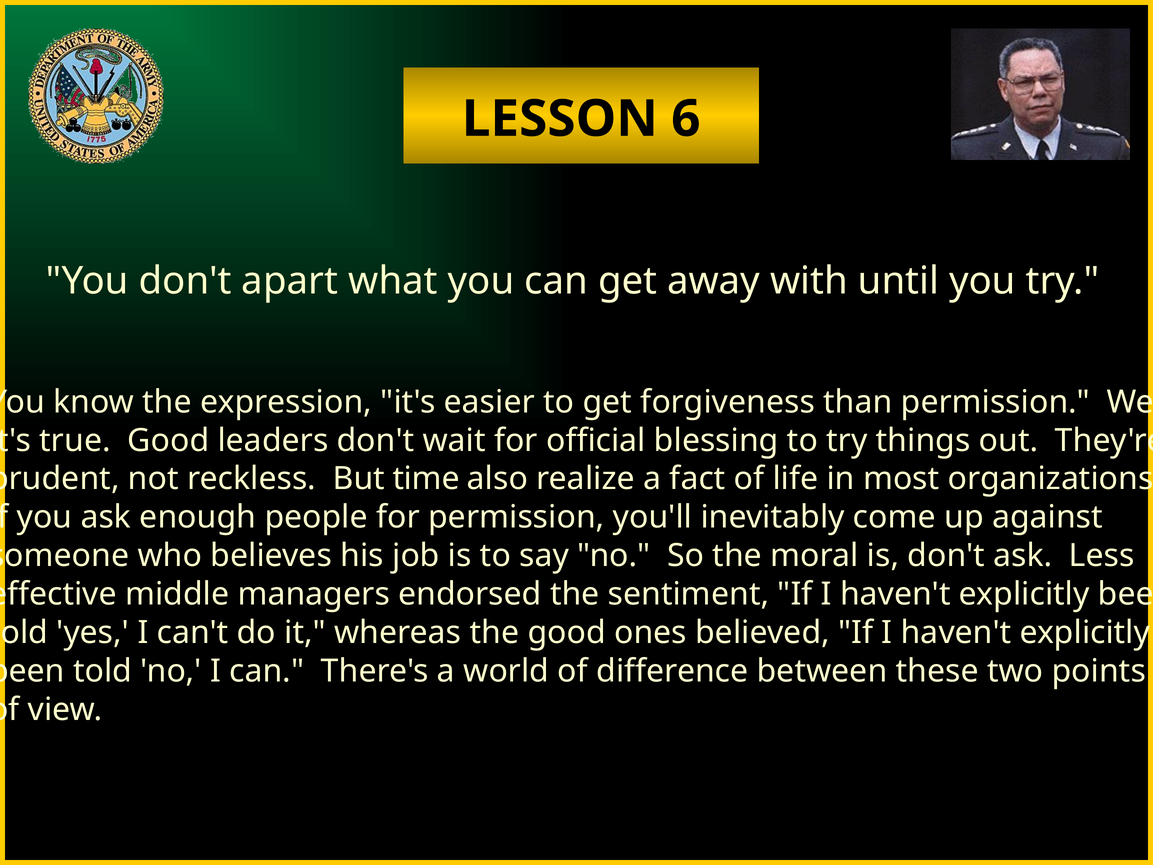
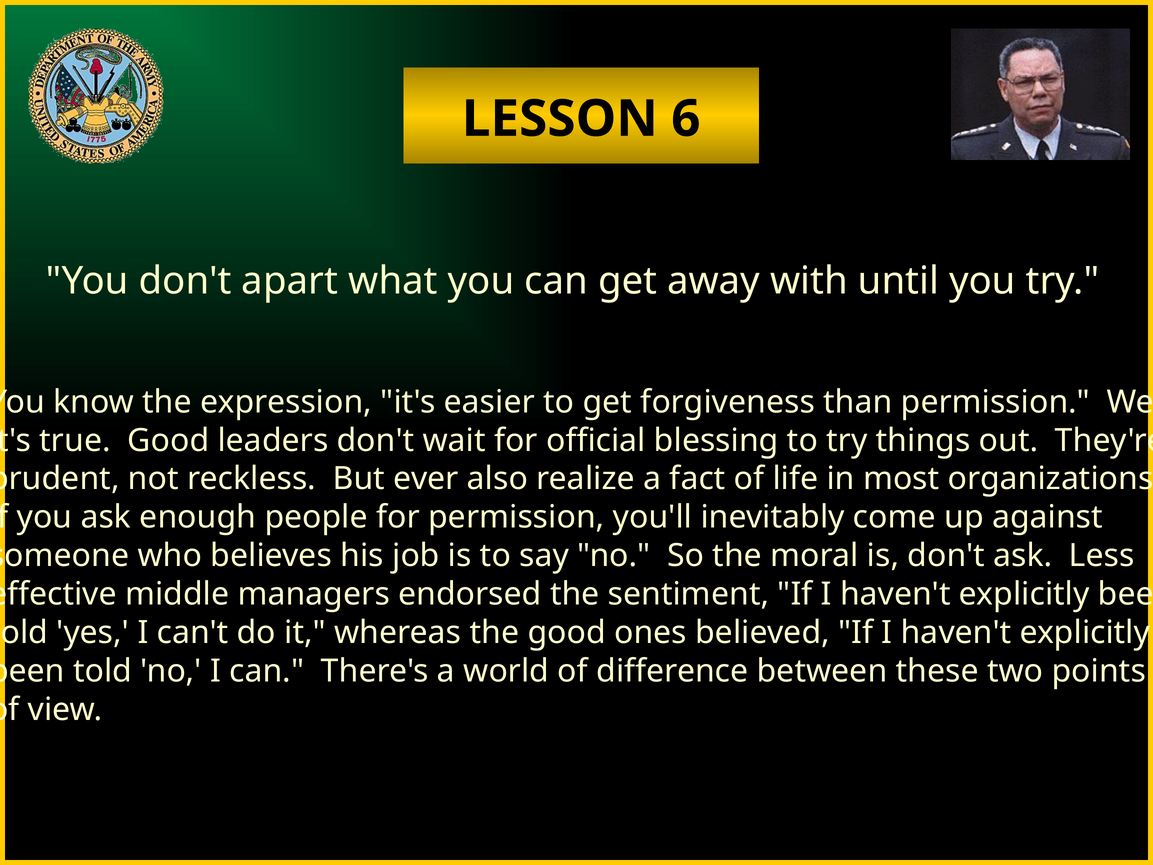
time: time -> ever
